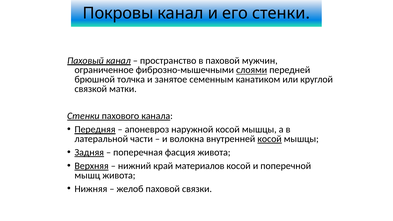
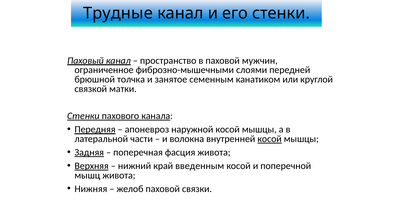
Покровы: Покровы -> Трудные
слоями underline: present -> none
материалов: материалов -> введенным
